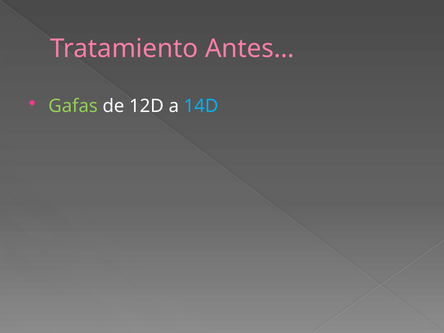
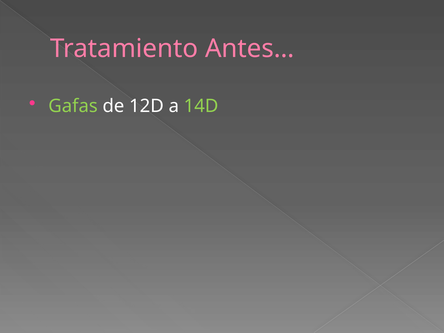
14D colour: light blue -> light green
